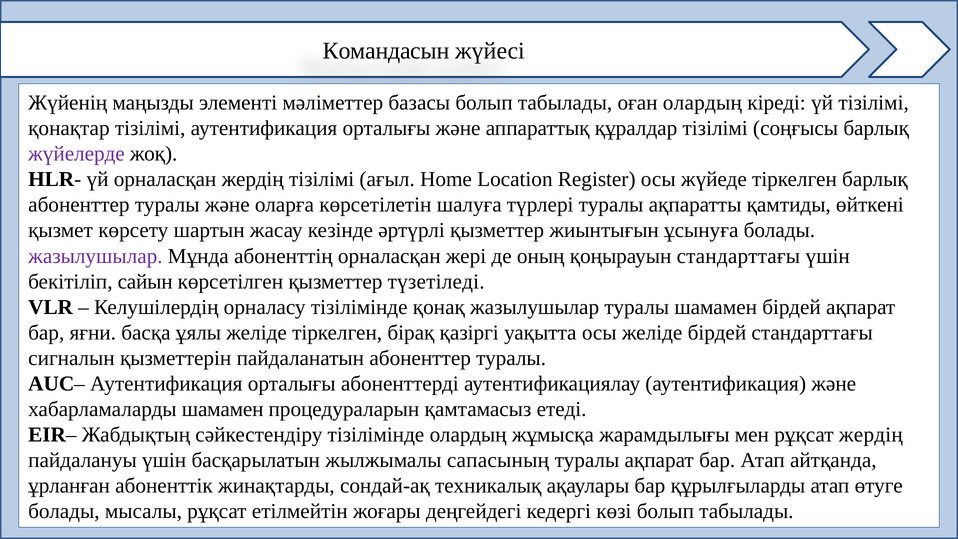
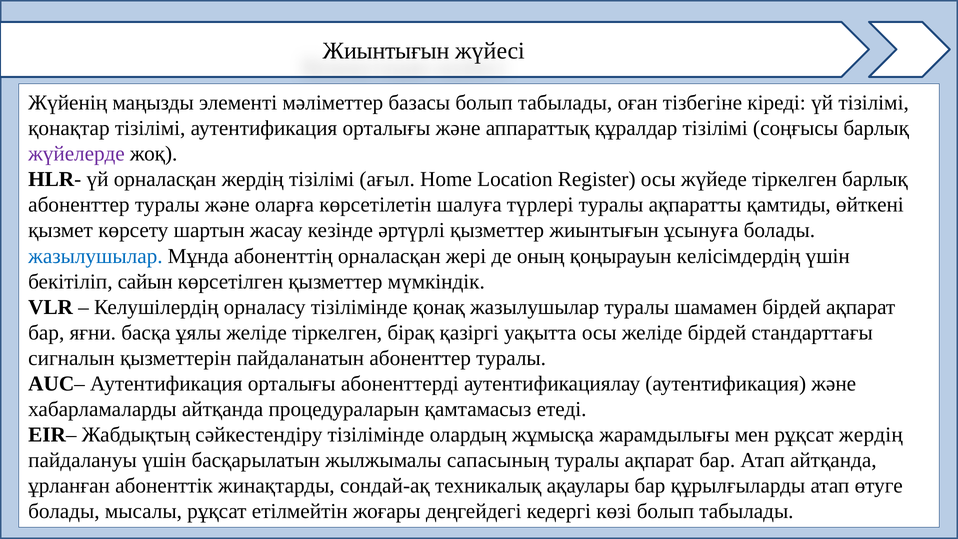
Командасын at (386, 51): Командасын -> Жиынтығын
оған олардың: олардың -> тізбегіне
жазылушылар at (95, 256) colour: purple -> blue
қоңырауын стандарттағы: стандарттағы -> келісімдердің
түзетіледі: түзетіледі -> мүмкіндік
хабарламаларды шамамен: шамамен -> айтқанда
